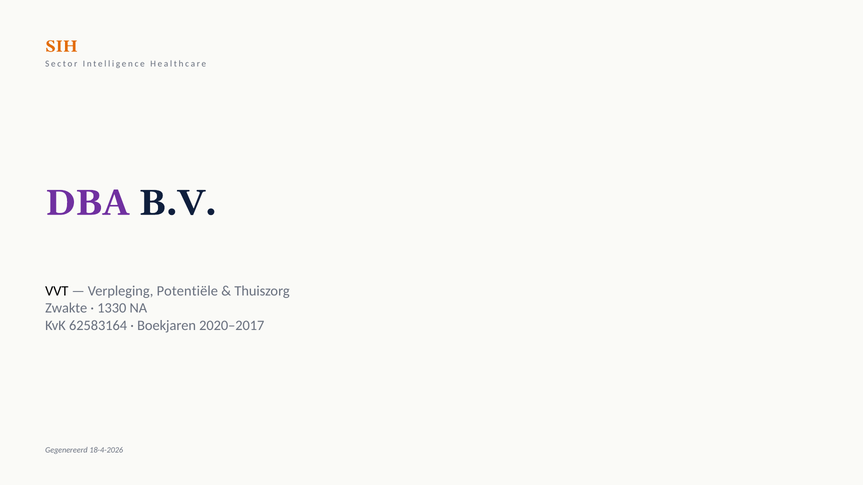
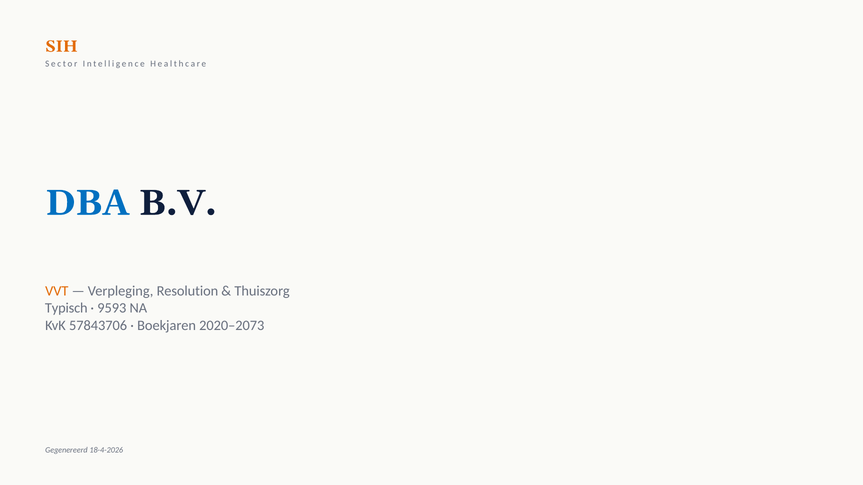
DBA colour: purple -> blue
VVT colour: black -> orange
Potentiële: Potentiële -> Resolution
Zwakte: Zwakte -> Typisch
1330: 1330 -> 9593
62583164: 62583164 -> 57843706
2020–2017: 2020–2017 -> 2020–2073
